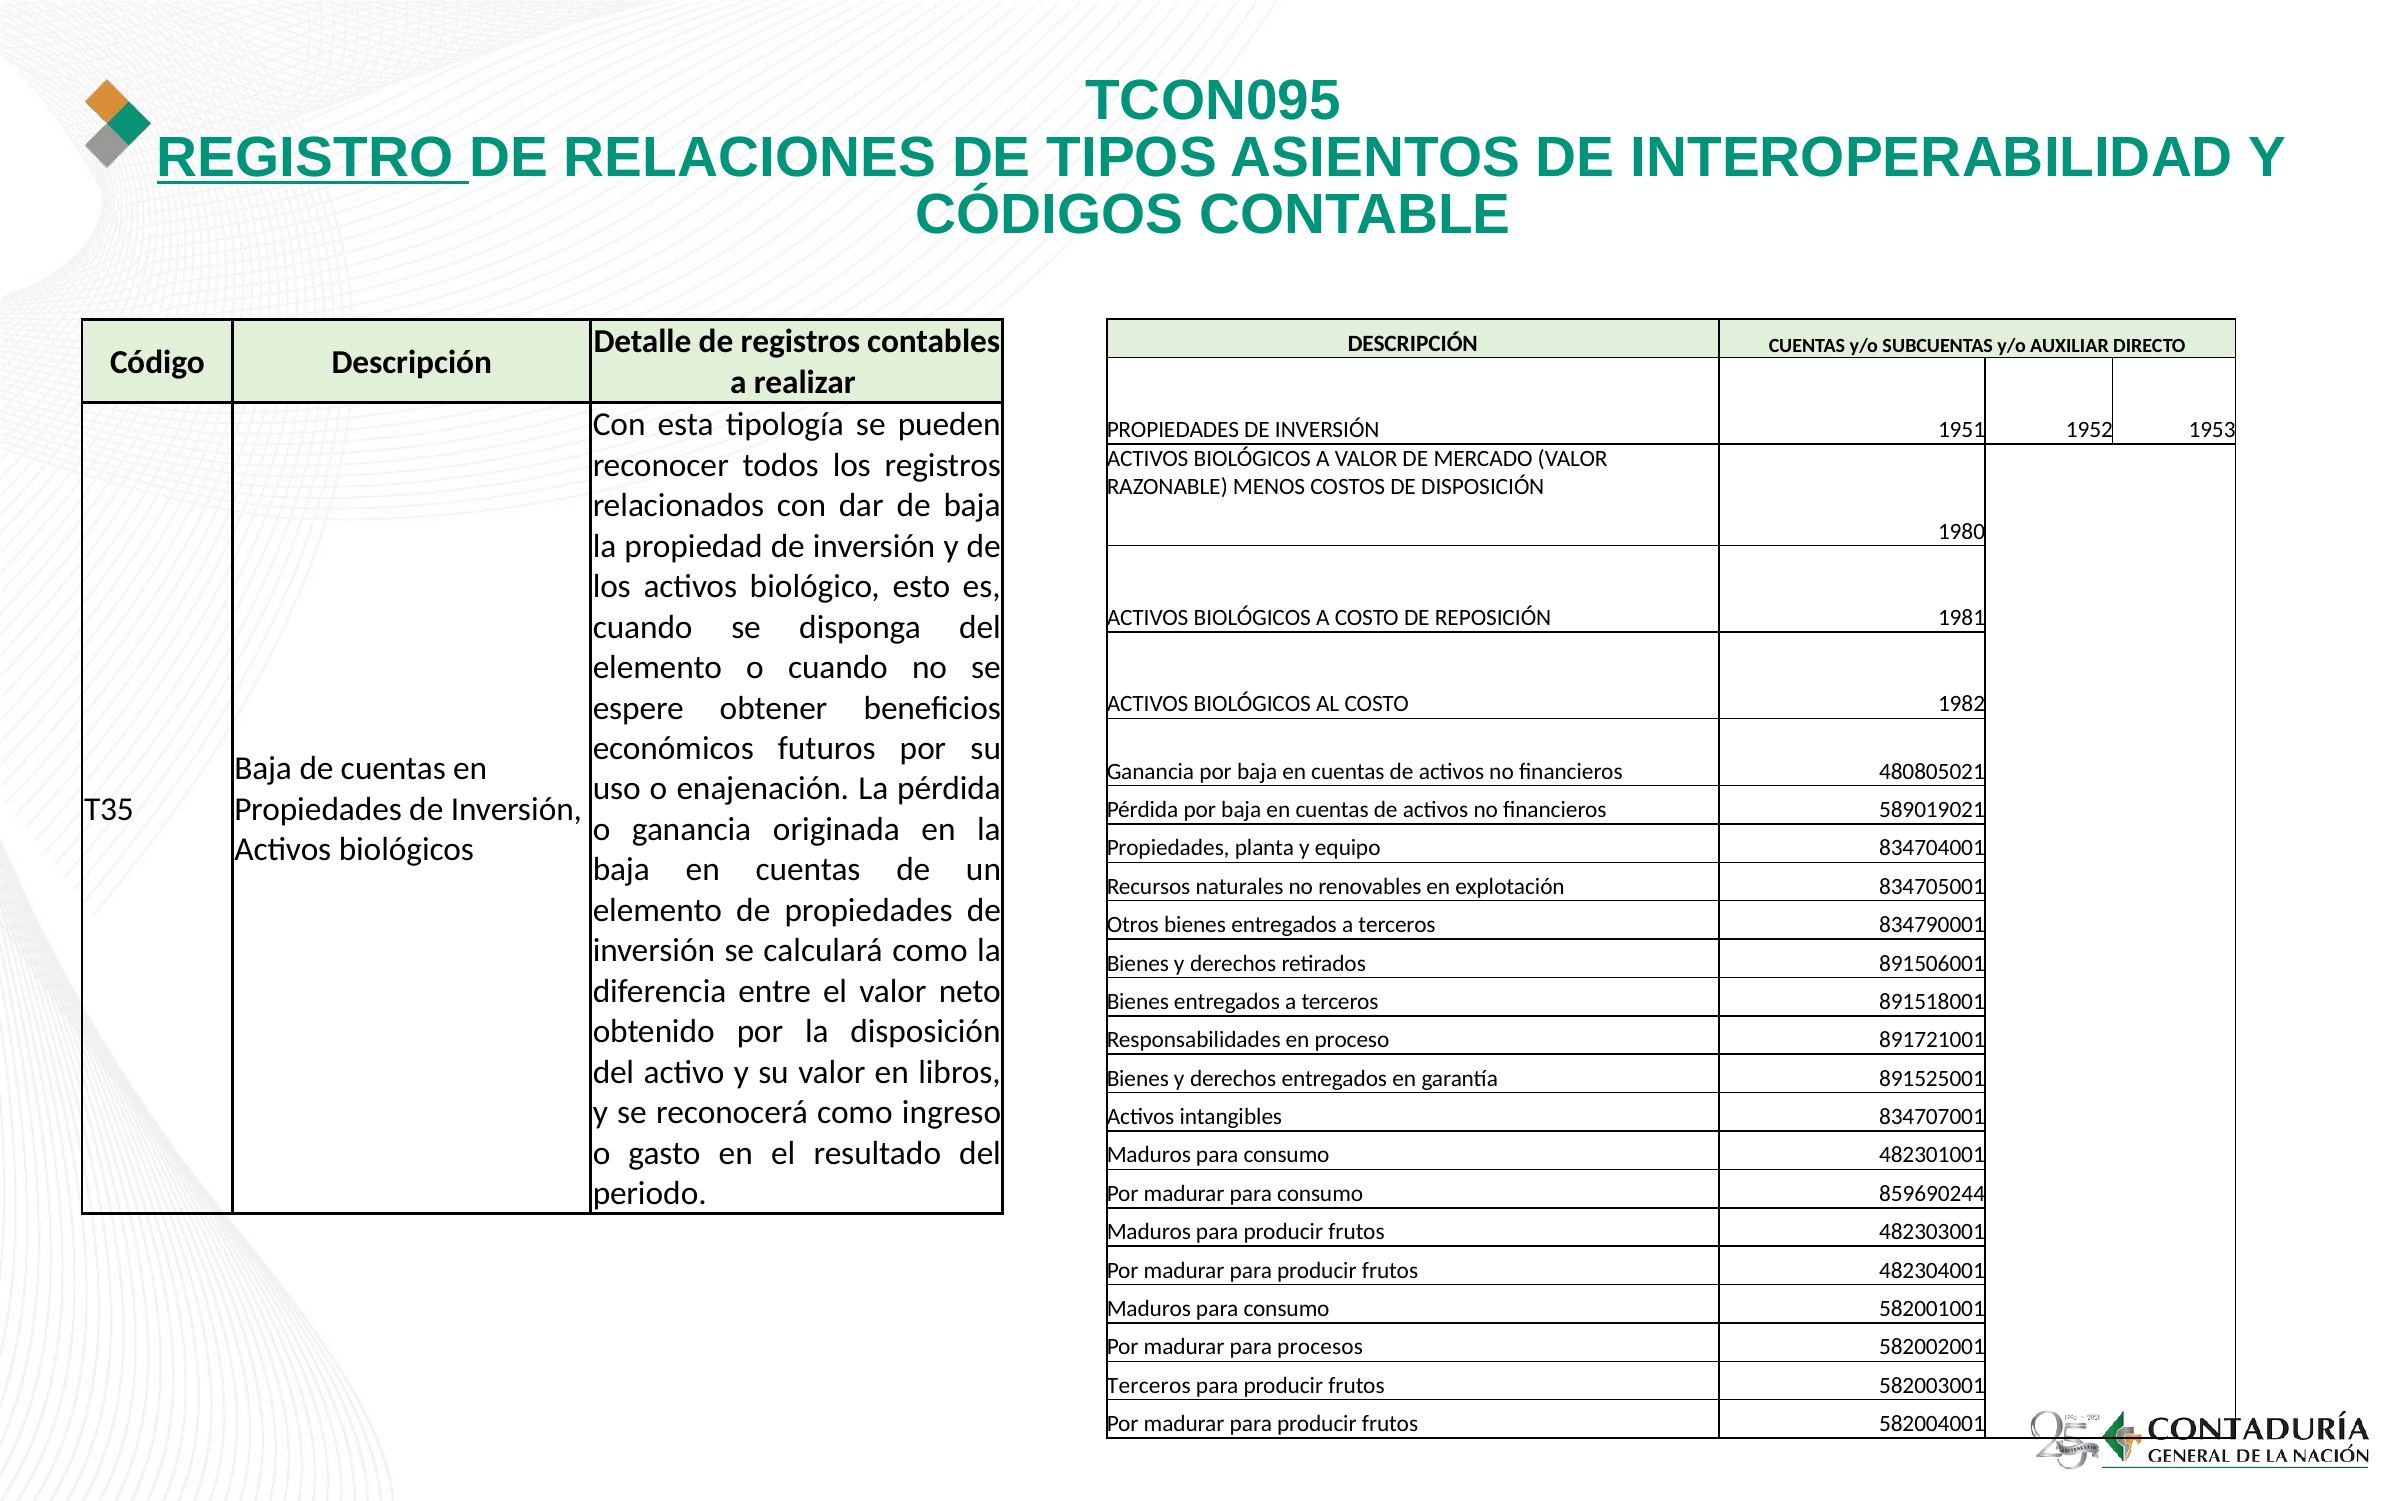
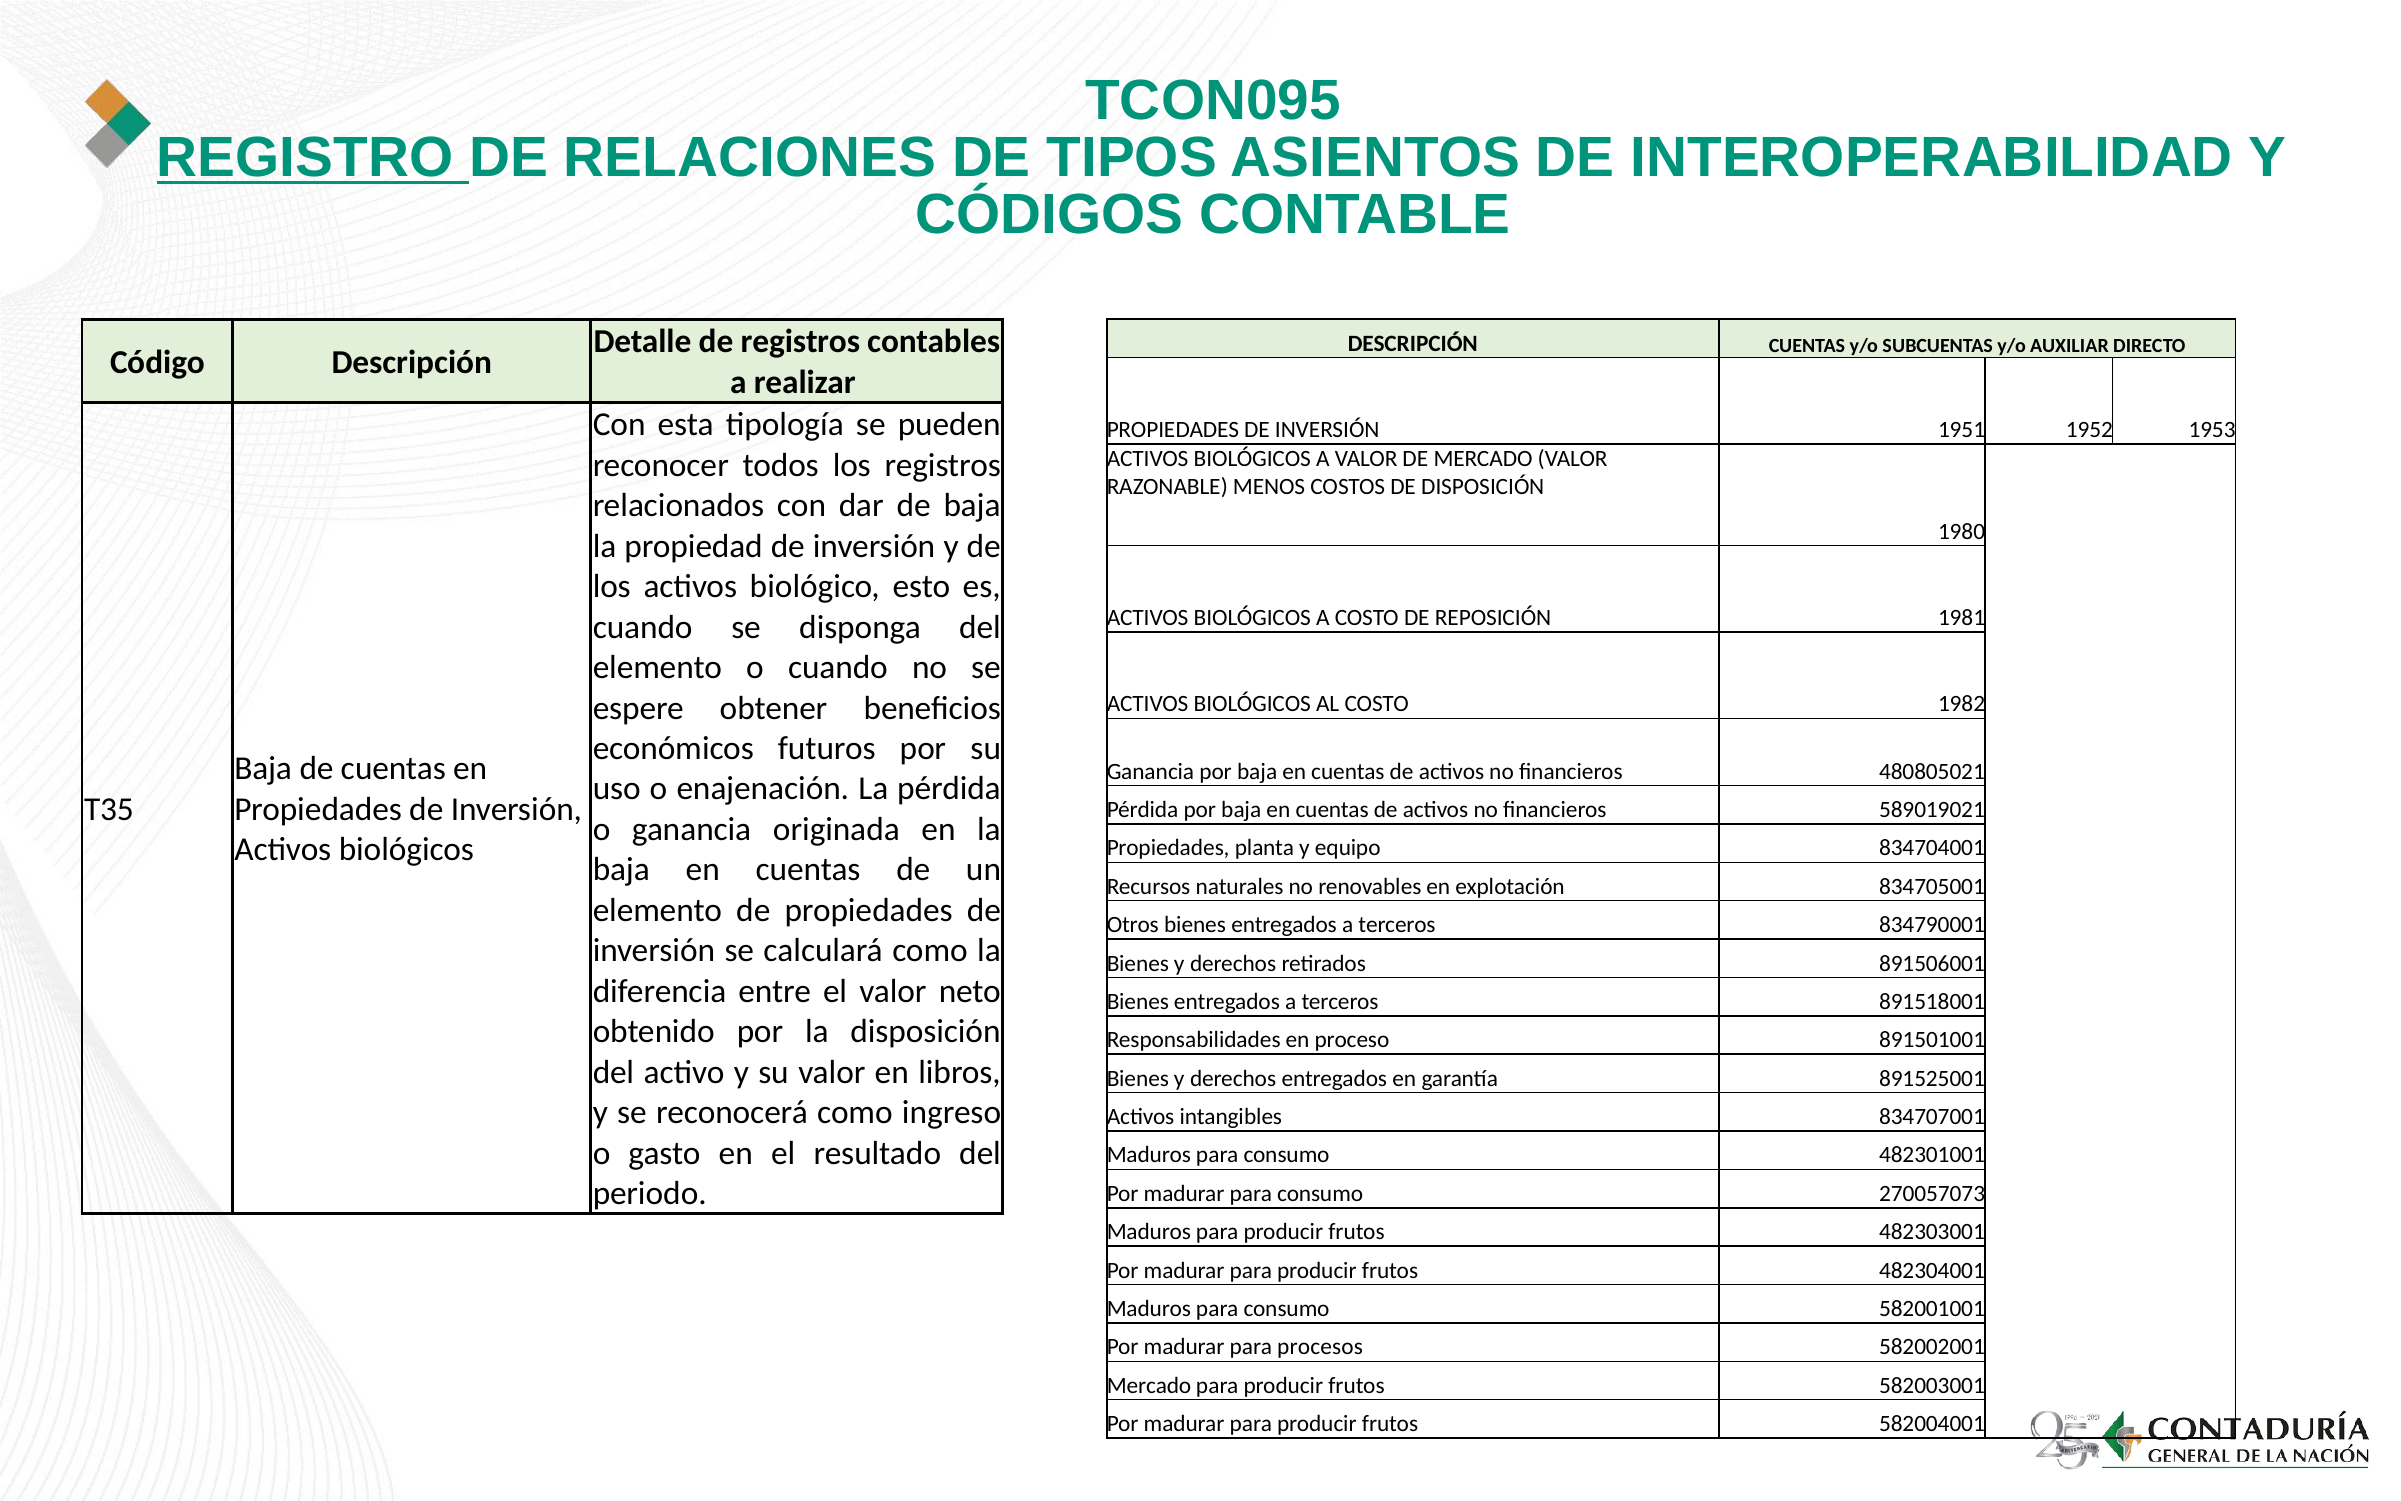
891721001: 891721001 -> 891501001
859690244: 859690244 -> 270057073
Terceros at (1149, 1385): Terceros -> Mercado
